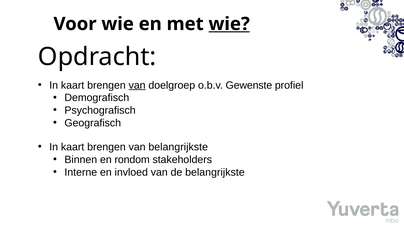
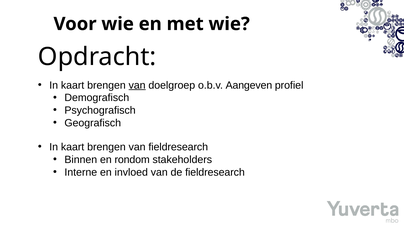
wie at (229, 24) underline: present -> none
Gewenste: Gewenste -> Aangeven
van belangrijkste: belangrijkste -> fieldresearch
de belangrijkste: belangrijkste -> fieldresearch
